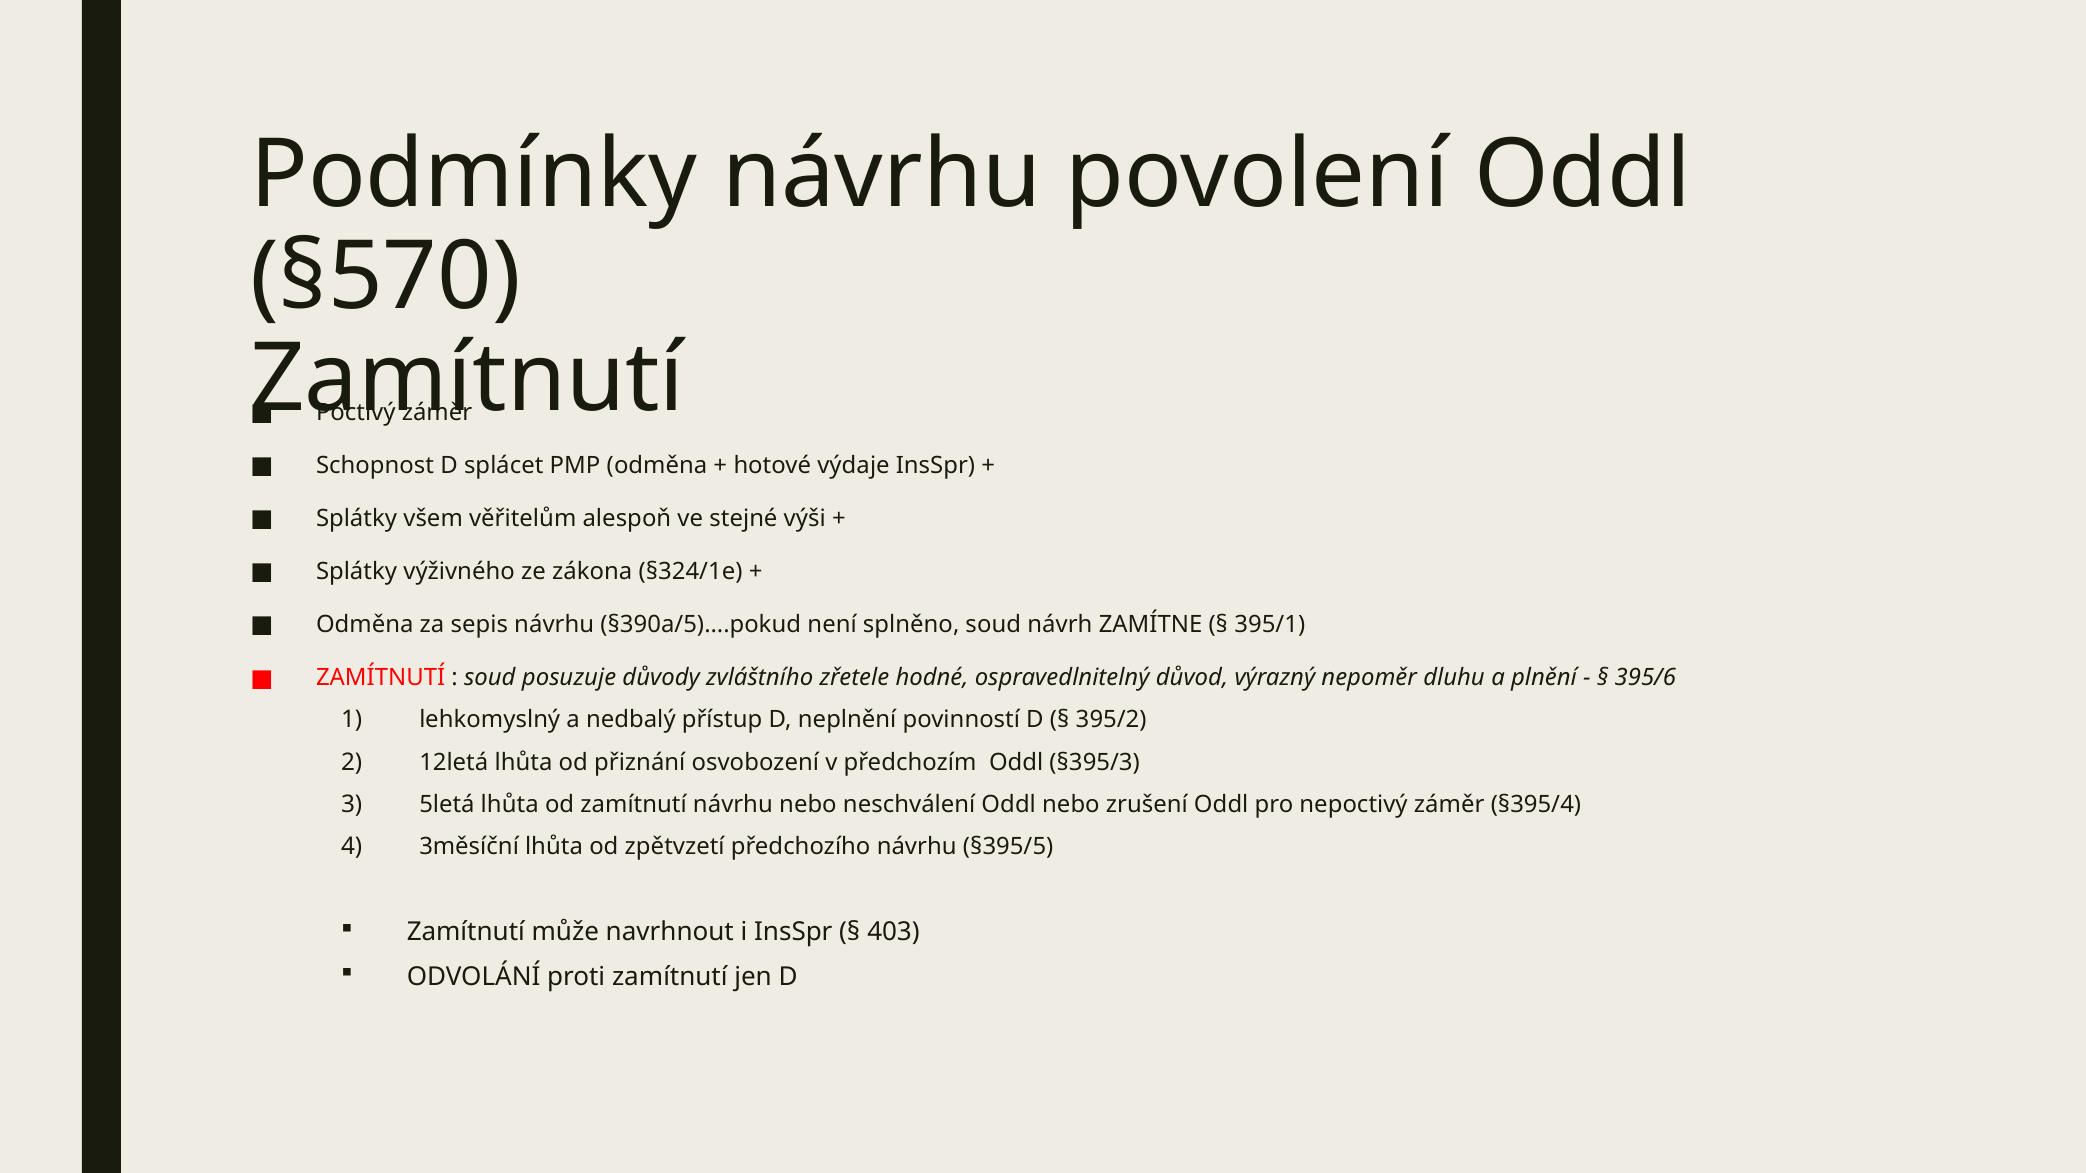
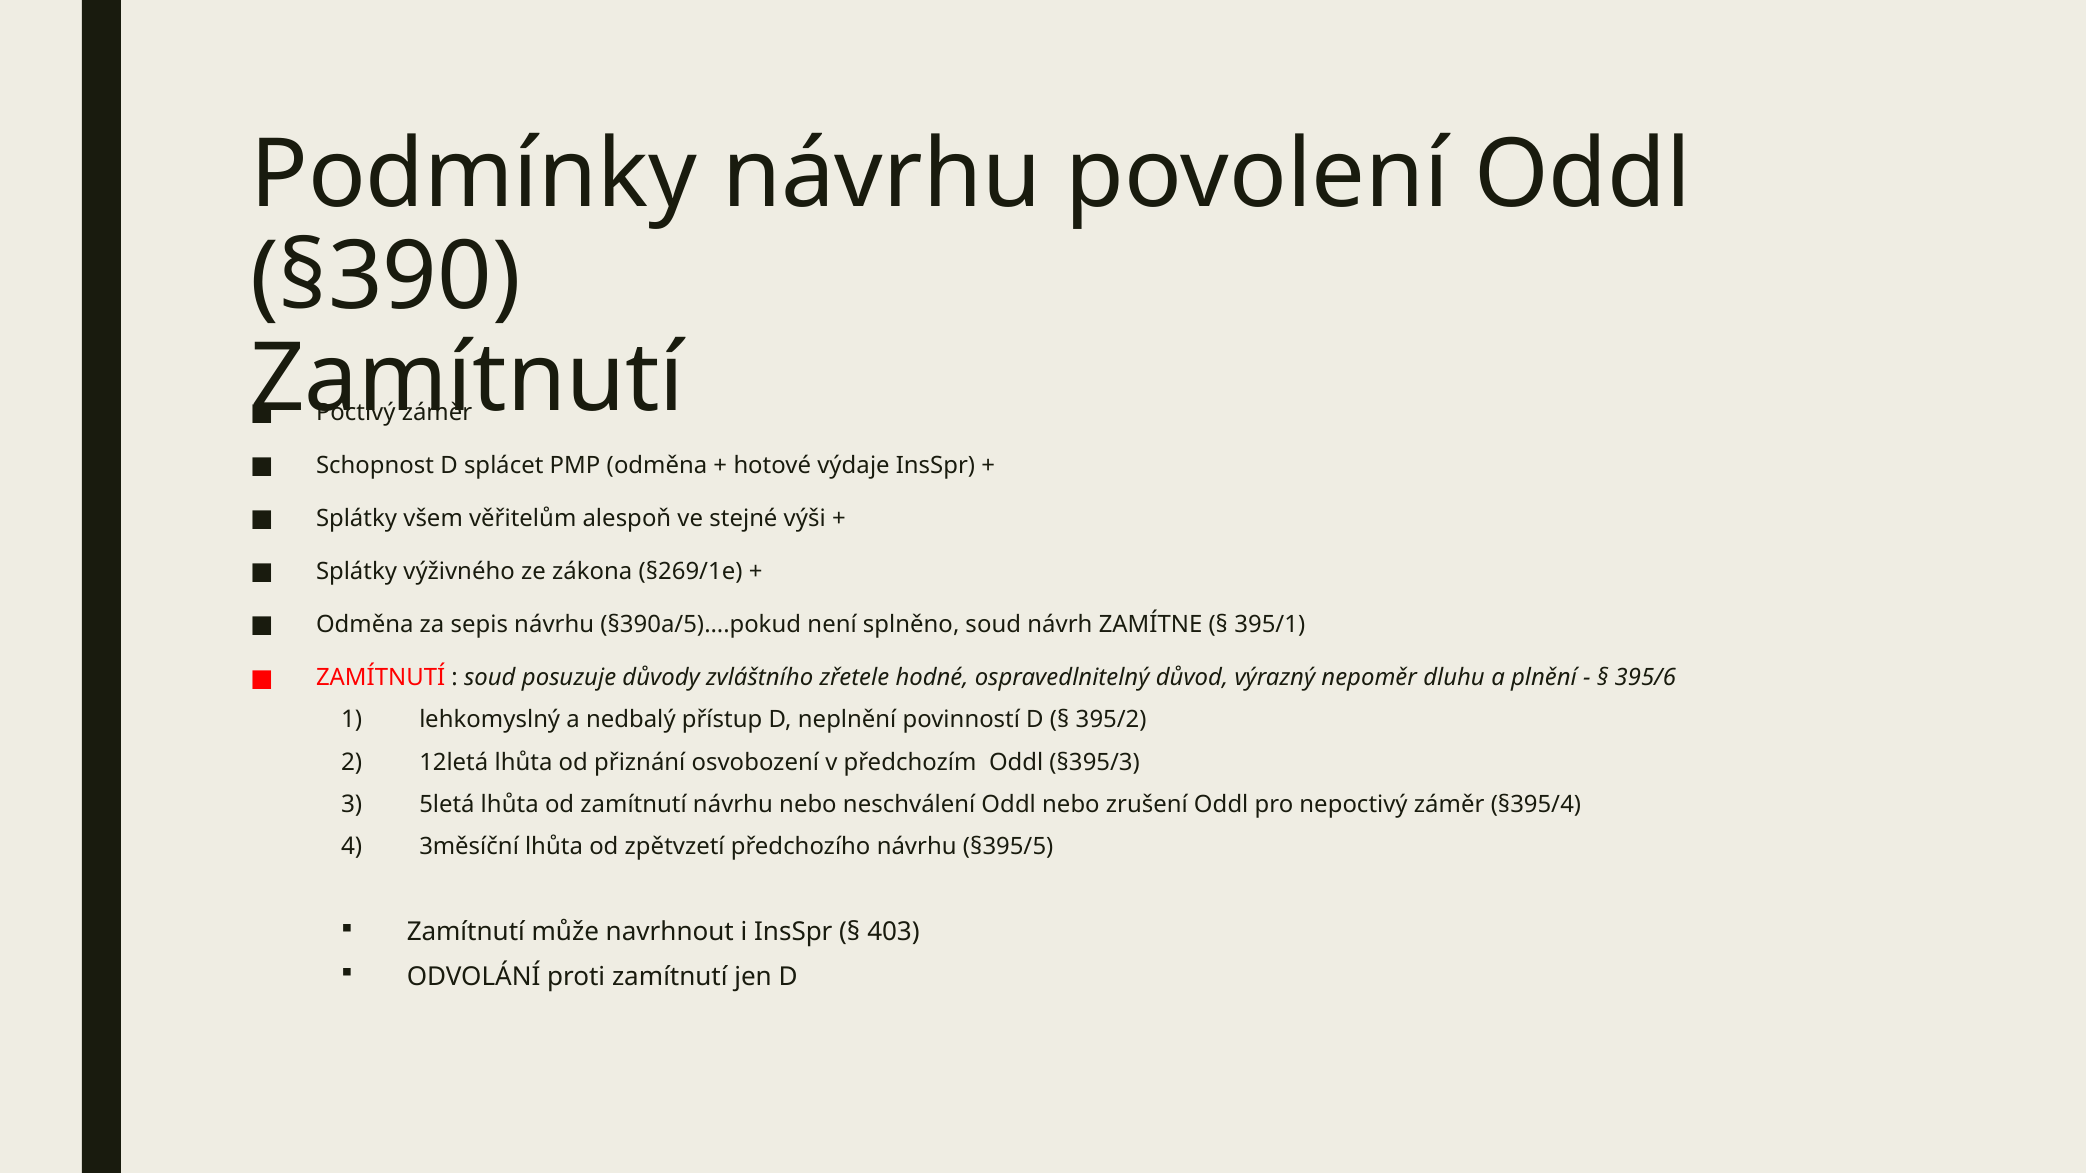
§570: §570 -> §390
§324/1e: §324/1e -> §269/1e
